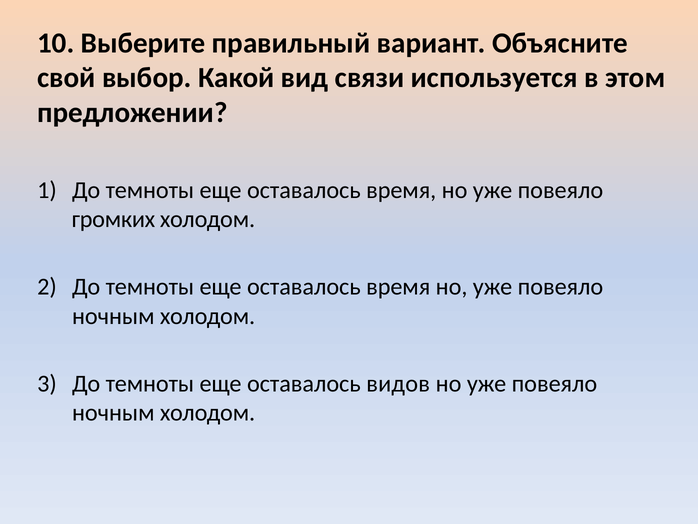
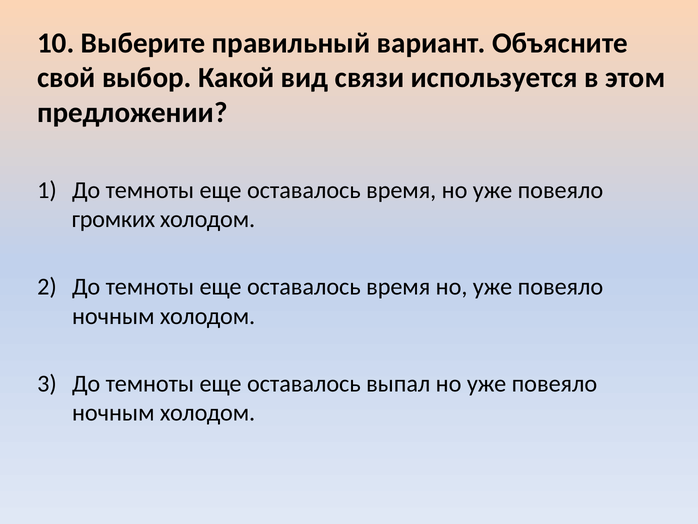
видов: видов -> выпал
